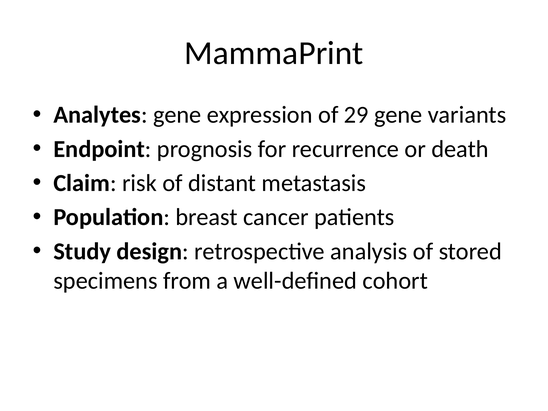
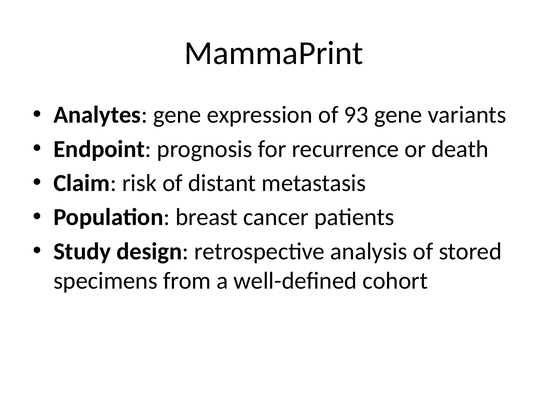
29: 29 -> 93
